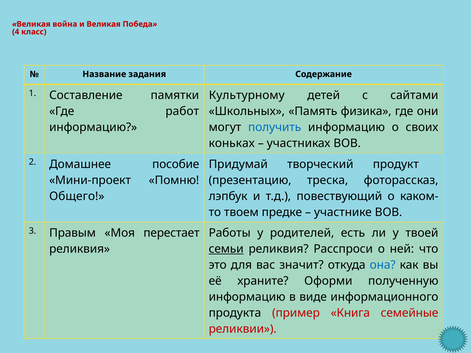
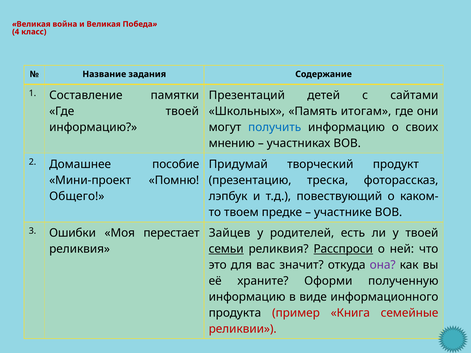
Культурному: Культурному -> Презентаций
Где работ: работ -> твоей
физика: физика -> итогам
коньках: коньках -> мнению
Правым: Правым -> Ошибки
Работы: Работы -> Зайцев
Расспроси underline: none -> present
она colour: blue -> purple
